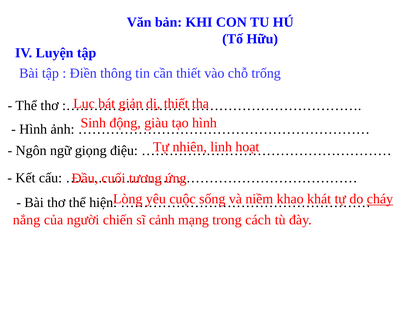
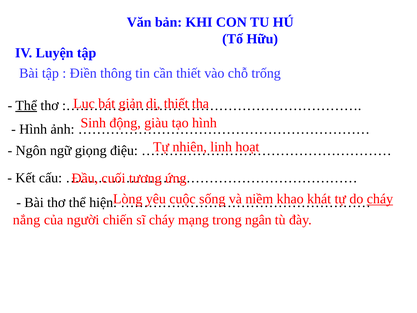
Thể at (26, 106) underline: none -> present
sĩ cảnh: cảnh -> cháy
cách: cách -> ngân
